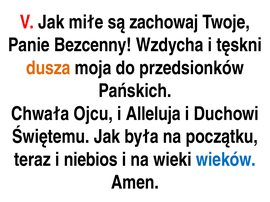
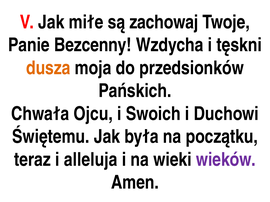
Alleluja: Alleluja -> Swoich
niebios: niebios -> alleluja
wieków colour: blue -> purple
